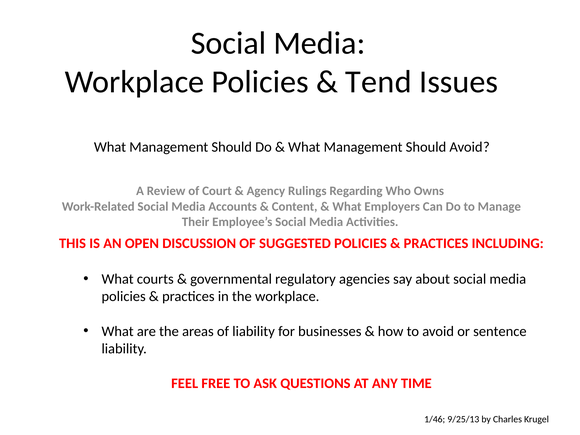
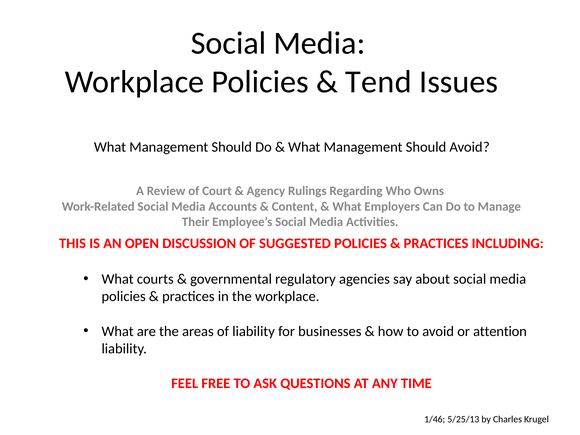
sentence: sentence -> attention
9/25/13: 9/25/13 -> 5/25/13
